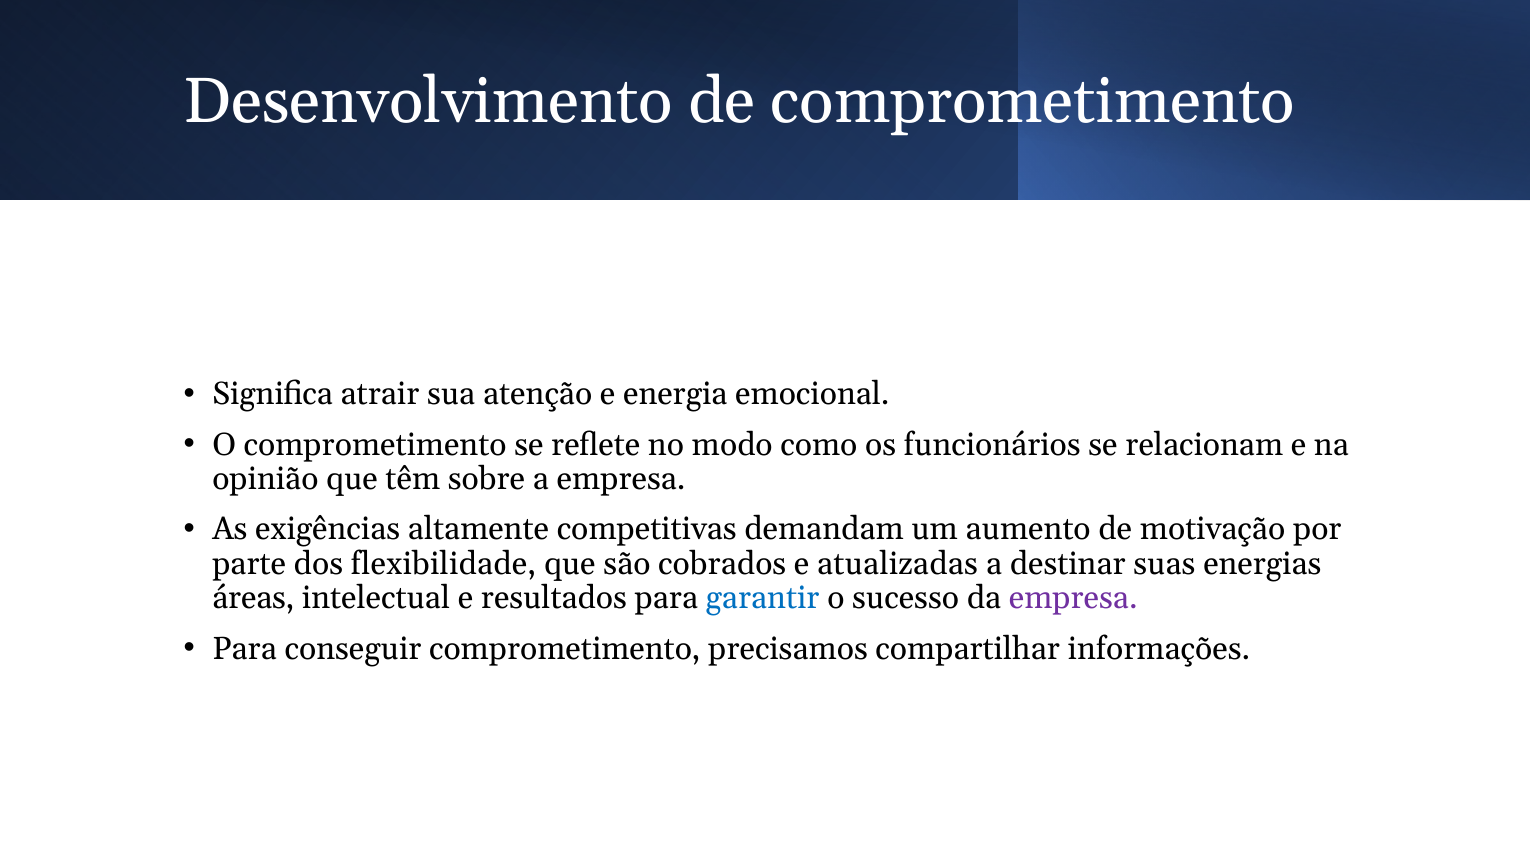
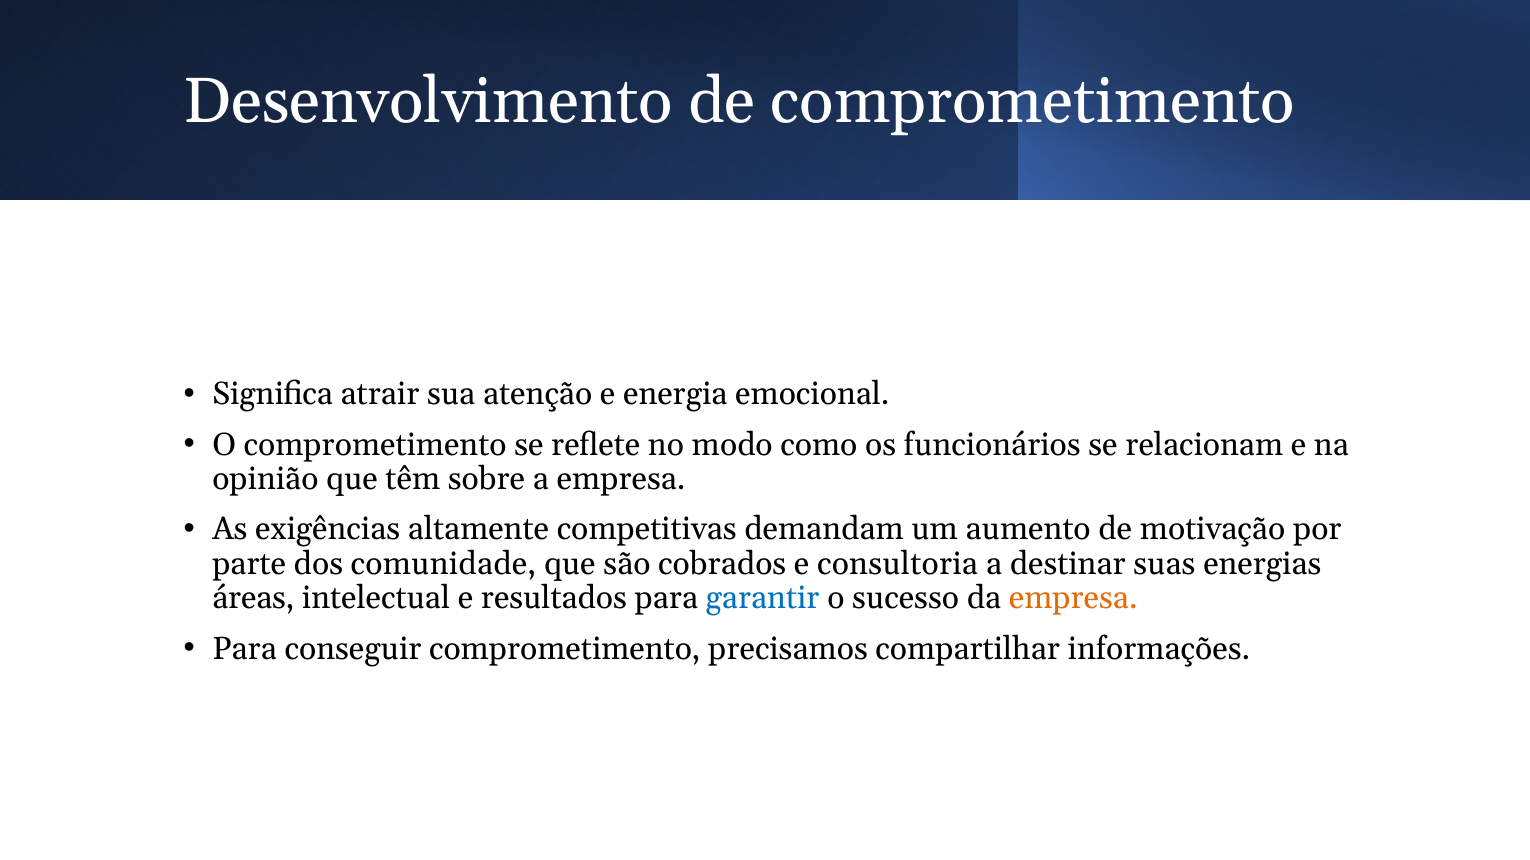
flexibilidade: flexibilidade -> comunidade
atualizadas: atualizadas -> consultoria
empresa at (1073, 599) colour: purple -> orange
